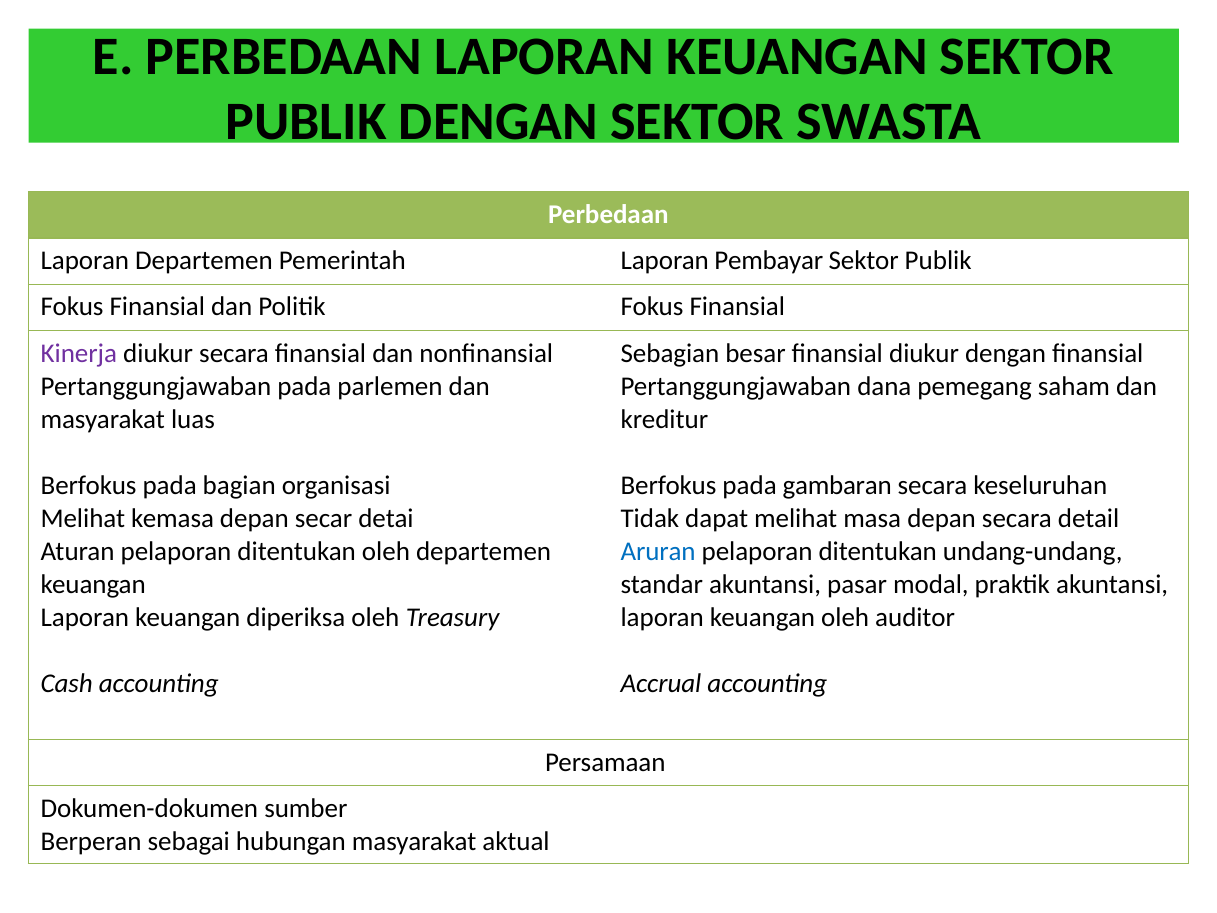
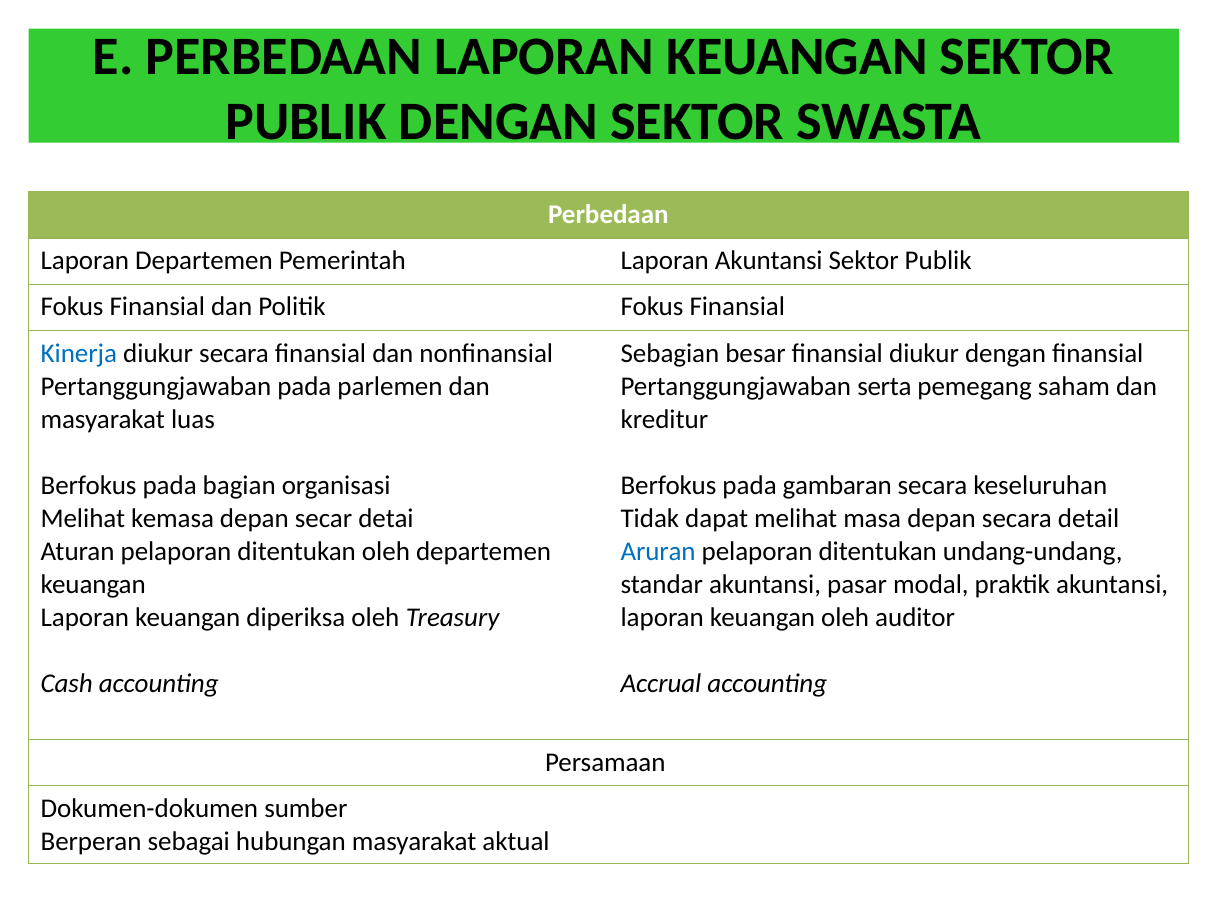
Laporan Pembayar: Pembayar -> Akuntansi
Kinerja colour: purple -> blue
dana: dana -> serta
